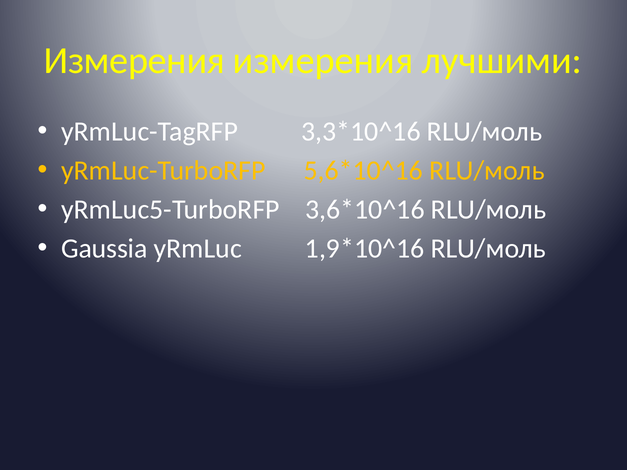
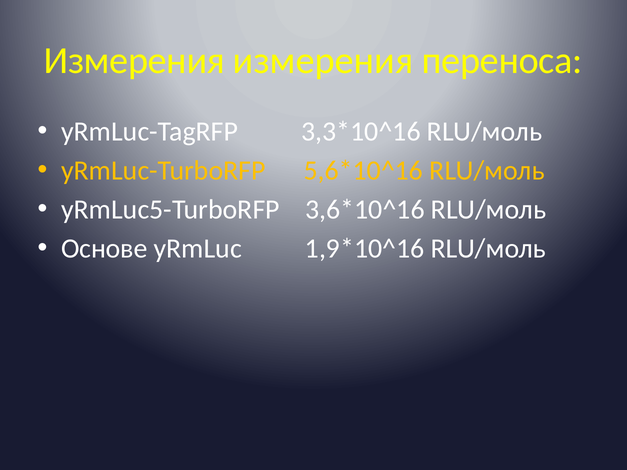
лучшими: лучшими -> переноса
Gaussia: Gaussia -> Основе
